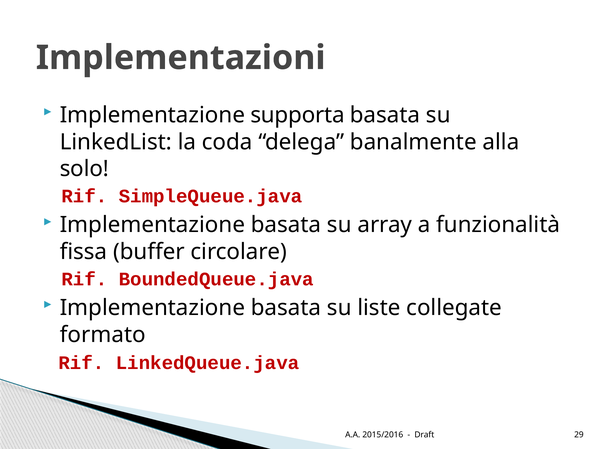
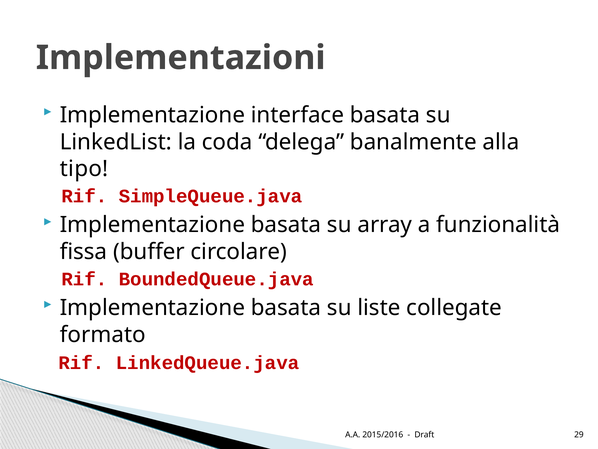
supporta: supporta -> interface
solo: solo -> tipo
